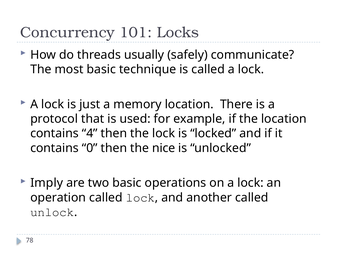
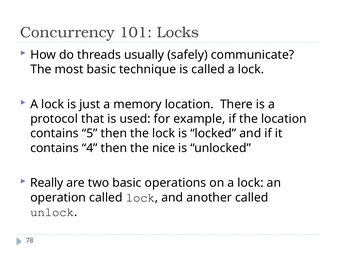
4: 4 -> 5
0: 0 -> 4
Imply: Imply -> Really
